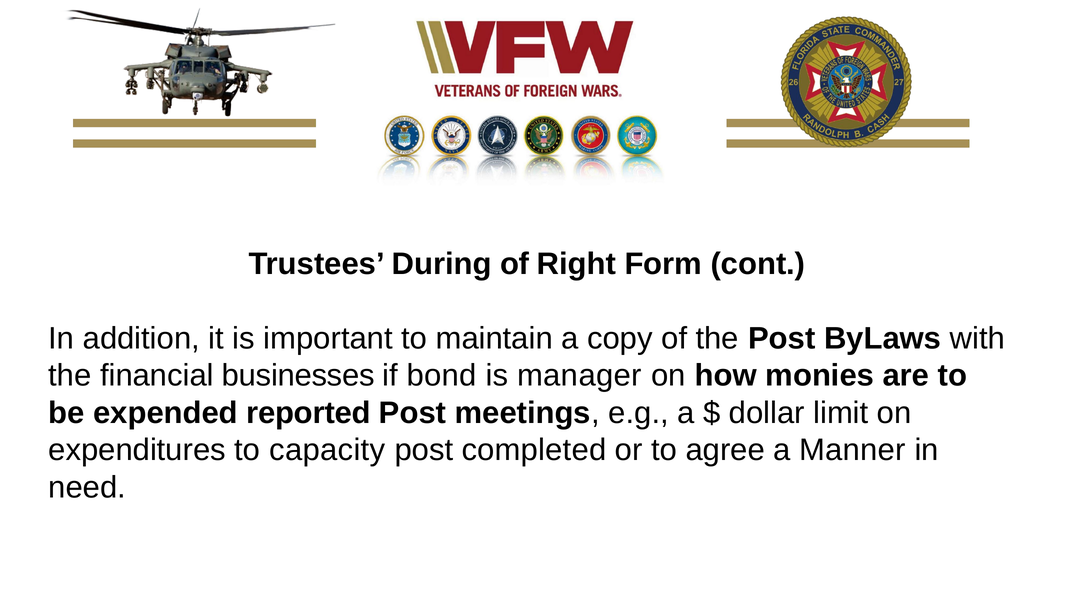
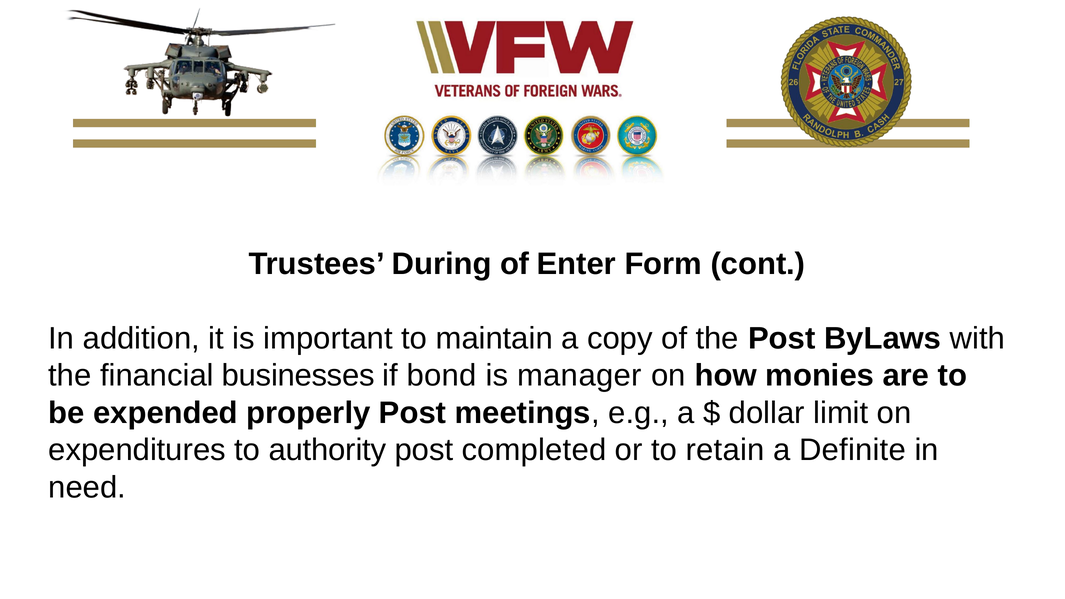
Right: Right -> Enter
reported: reported -> properly
capacity: capacity -> authority
agree: agree -> retain
Manner: Manner -> Definite
